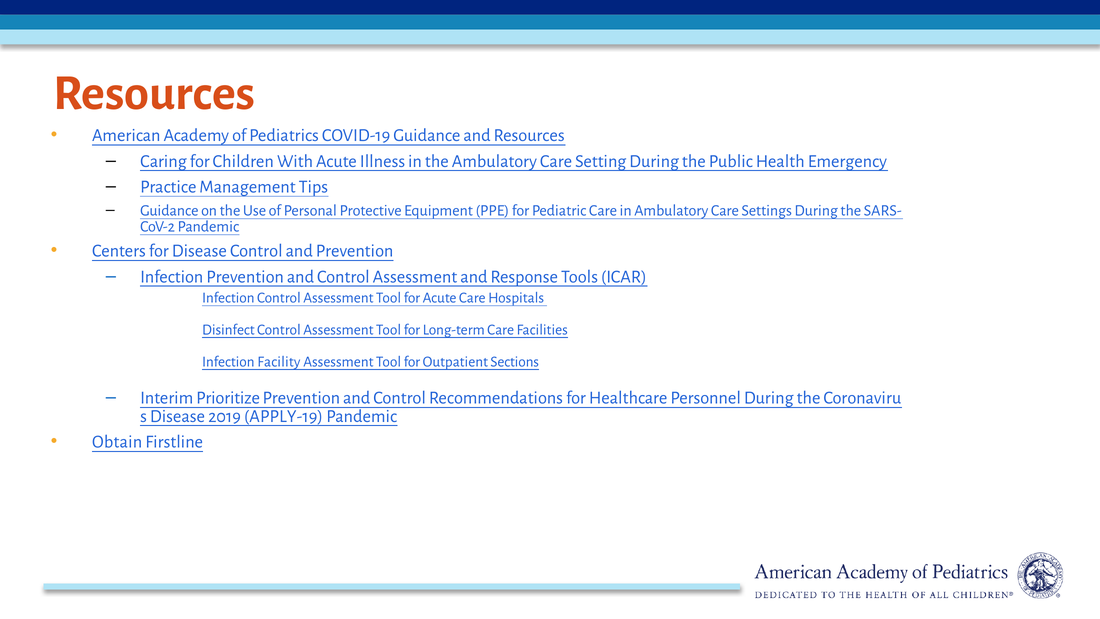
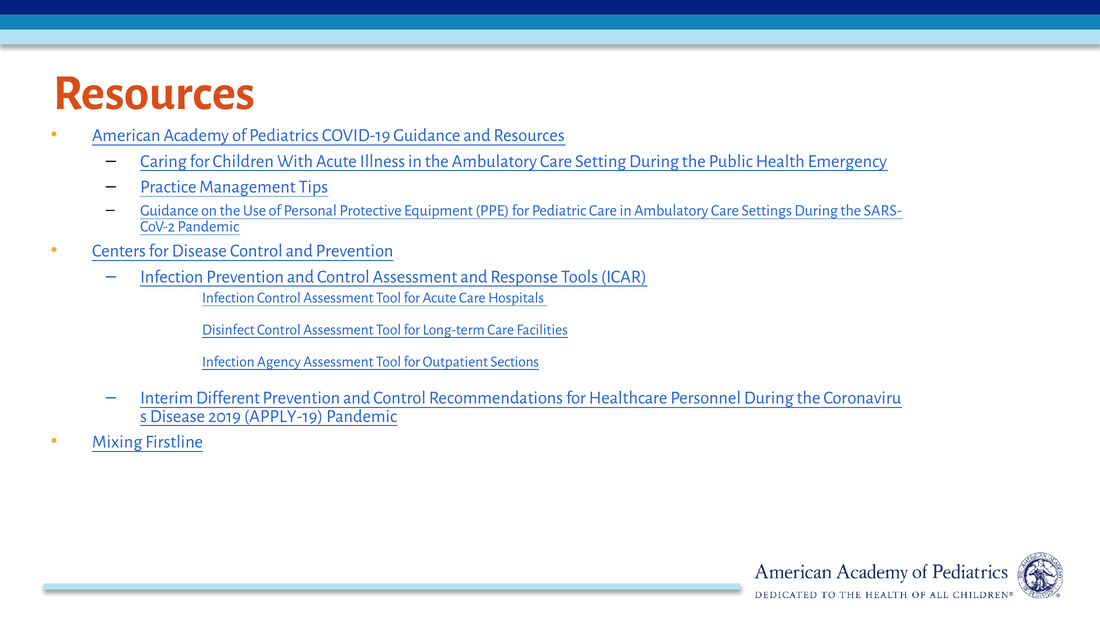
Facility: Facility -> Agency
Prioritize: Prioritize -> Different
Obtain: Obtain -> Mixing
